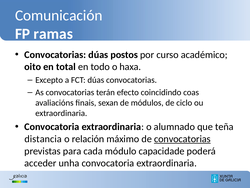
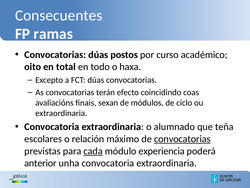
Comunicación: Comunicación -> Consecuentes
distancia: distancia -> escolares
cada underline: none -> present
capacidade: capacidade -> experiencia
acceder: acceder -> anterior
